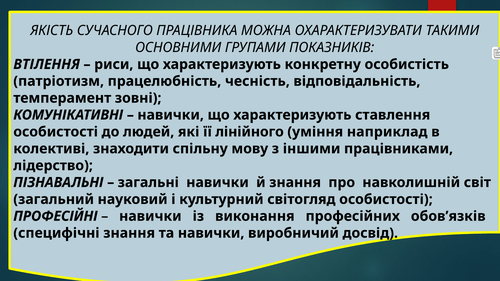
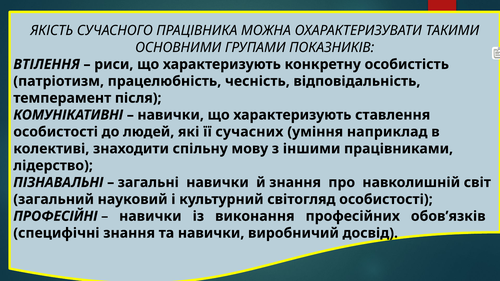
зовні: зовні -> після
лінійного: лінійного -> сучасних
